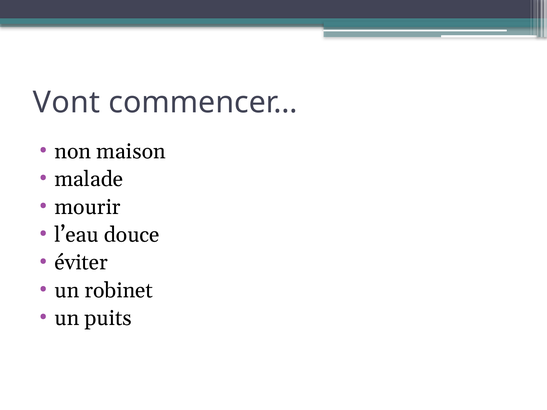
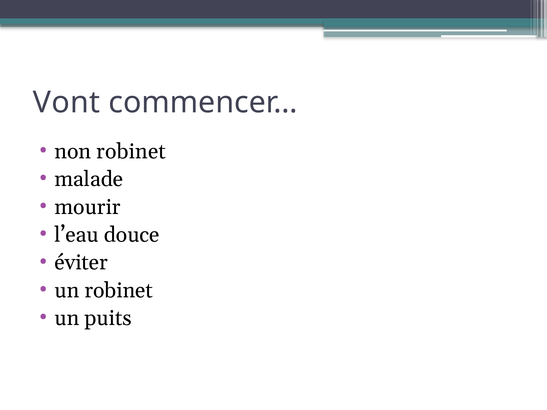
non maison: maison -> robinet
